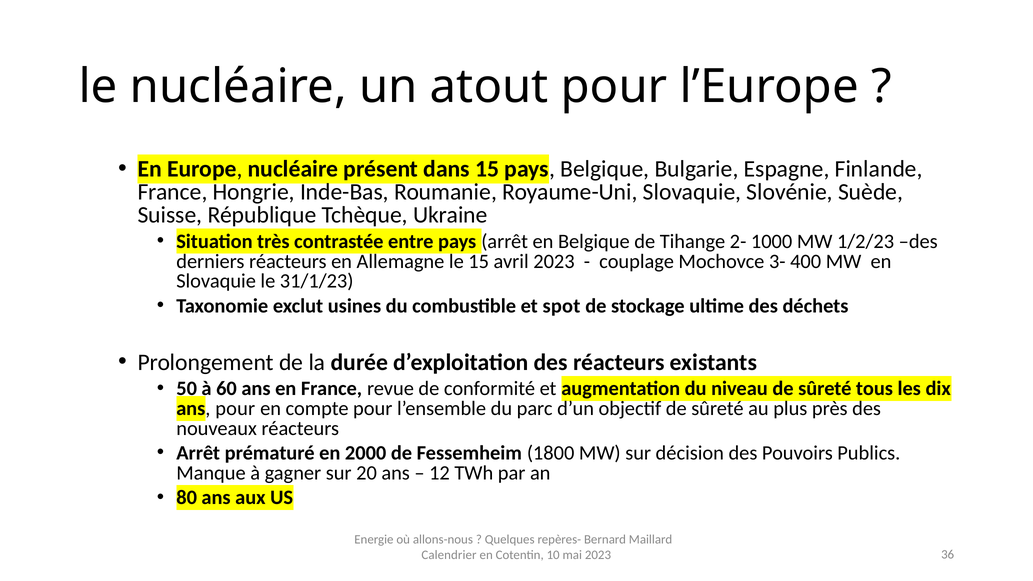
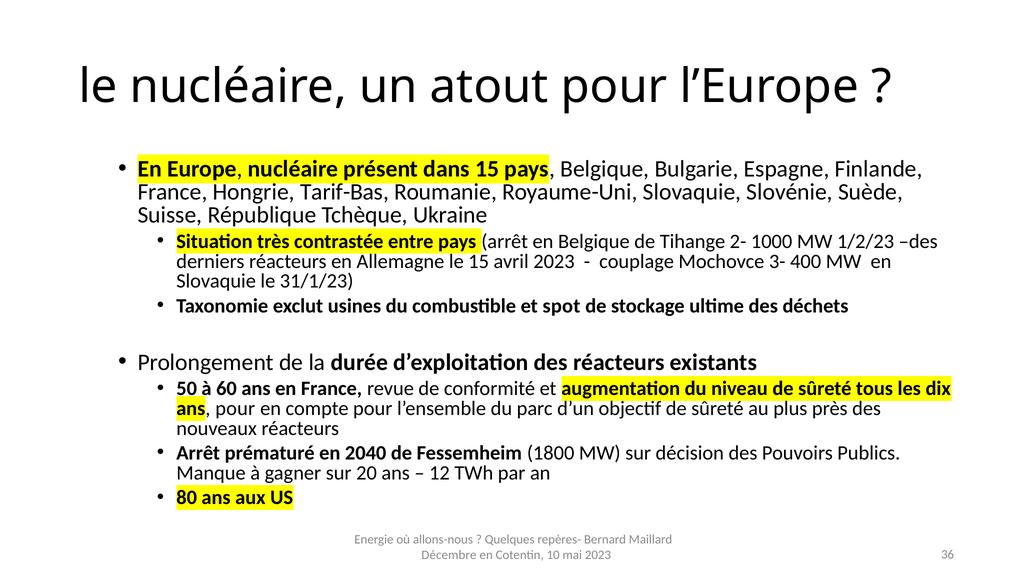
Inde-Bas: Inde-Bas -> Tarif-Bas
2000: 2000 -> 2040
Calendrier: Calendrier -> Décembre
